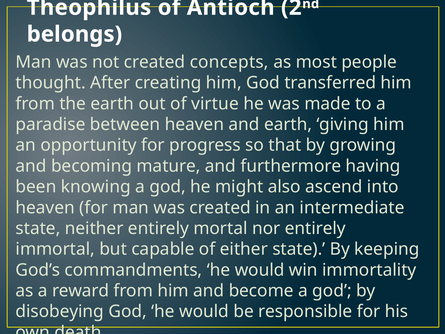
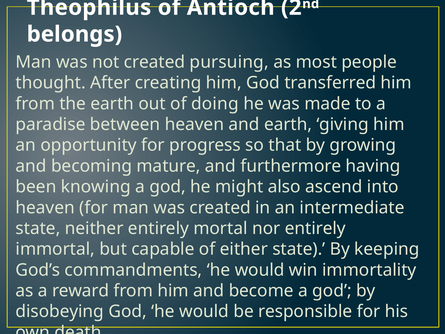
concepts: concepts -> pursuing
virtue: virtue -> doing
